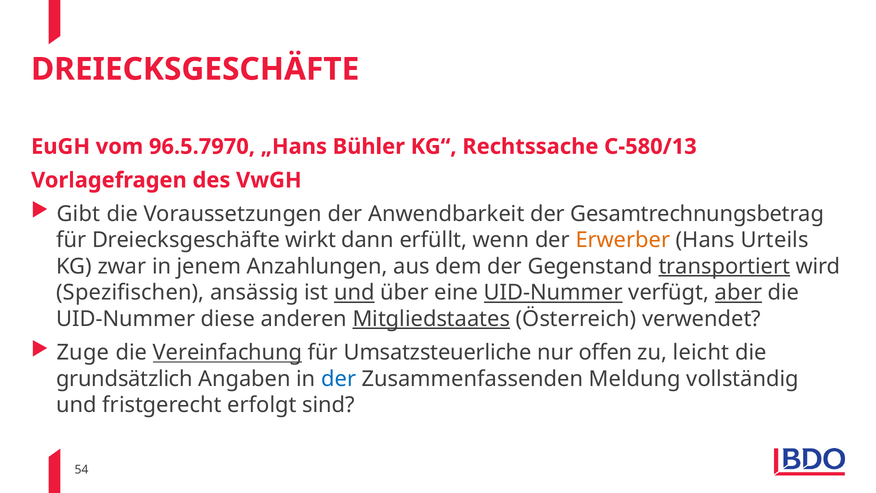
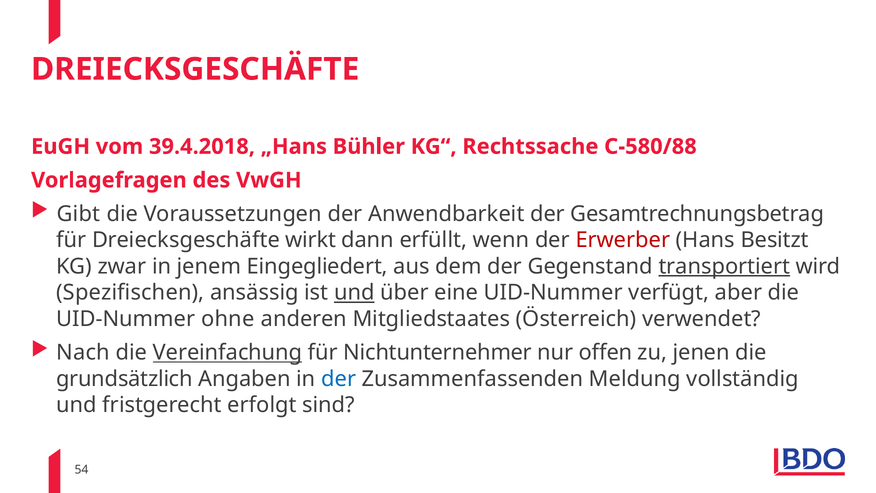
96.5.7970: 96.5.7970 -> 39.4.2018
C-580/13: C-580/13 -> C-580/88
Erwerber colour: orange -> red
Urteils: Urteils -> Besitzt
Anzahlungen: Anzahlungen -> Eingegliedert
UID-Nummer at (553, 293) underline: present -> none
aber underline: present -> none
diese: diese -> ohne
Mitgliedstaates underline: present -> none
Zuge: Zuge -> Nach
Umsatzsteuerliche: Umsatzsteuerliche -> Nichtunternehmer
leicht: leicht -> jenen
